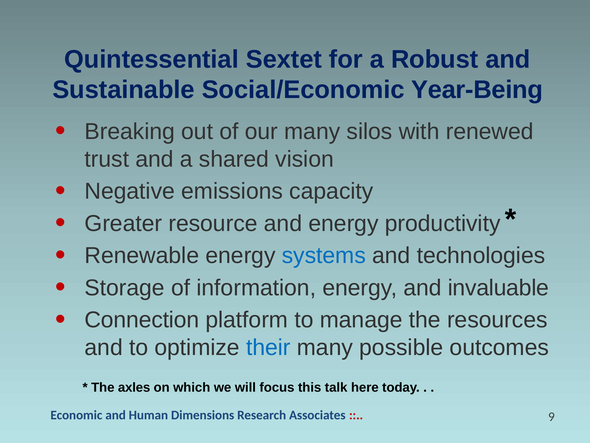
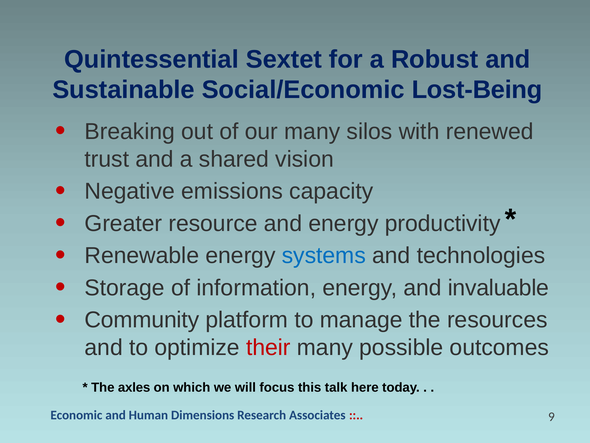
Year-Being: Year-Being -> Lost-Being
Connection: Connection -> Community
their colour: blue -> red
